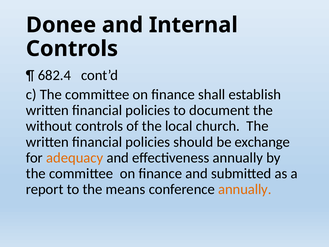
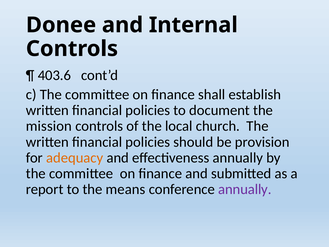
682.4: 682.4 -> 403.6
without: without -> mission
exchange: exchange -> provision
annually at (245, 189) colour: orange -> purple
